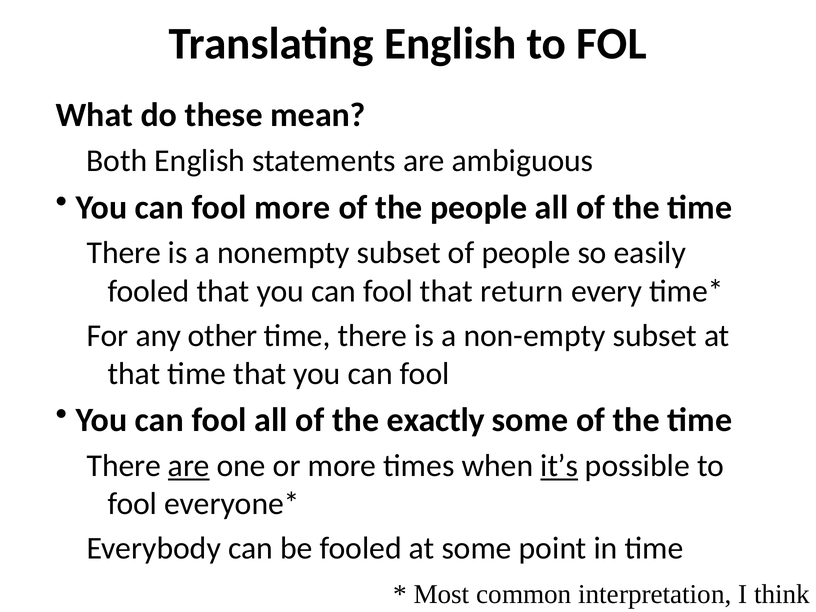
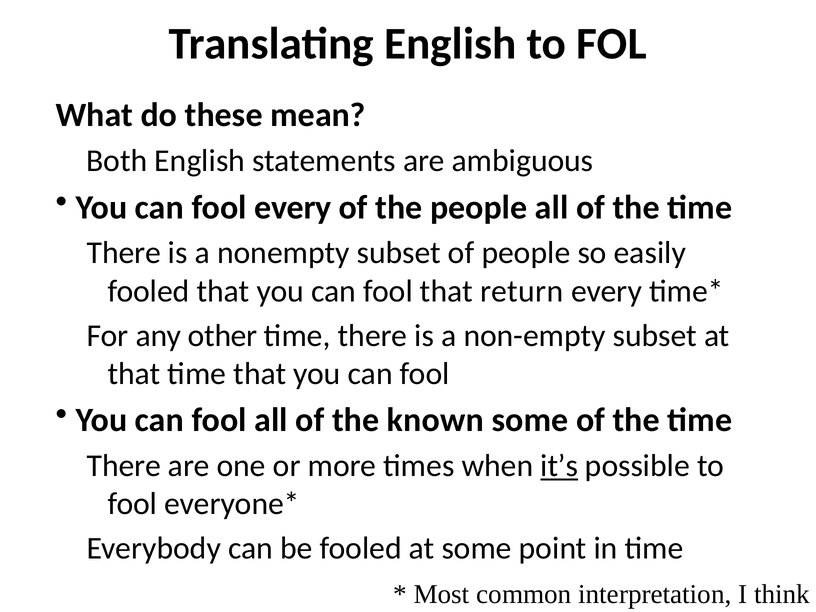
fool more: more -> every
exactly: exactly -> known
are at (189, 466) underline: present -> none
